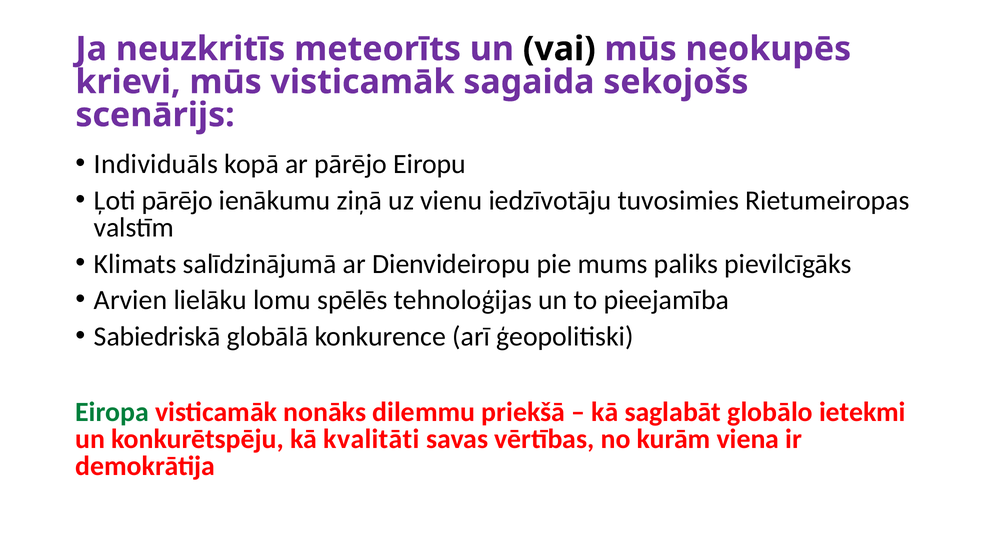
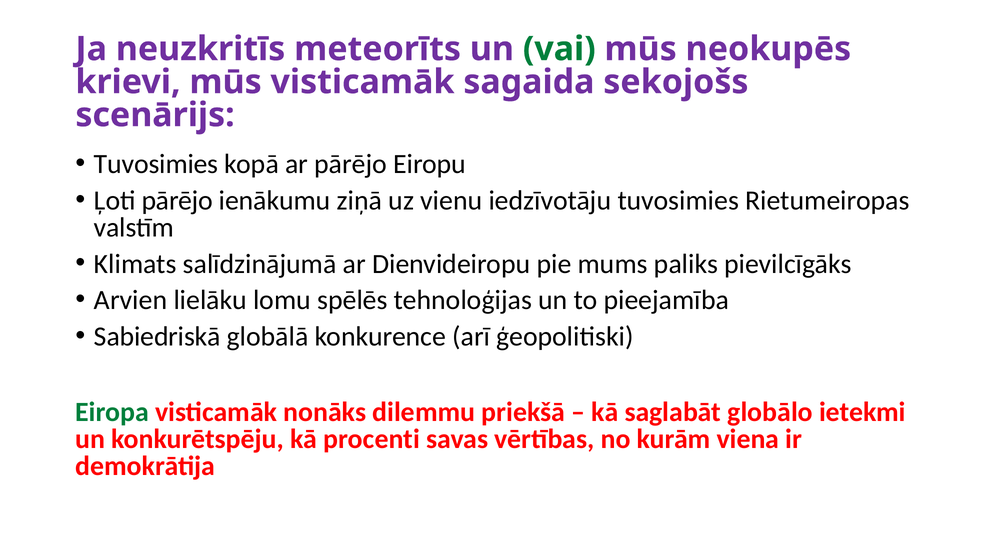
vai colour: black -> green
Individuāls at (156, 164): Individuāls -> Tuvosimies
kvalitāti: kvalitāti -> procenti
